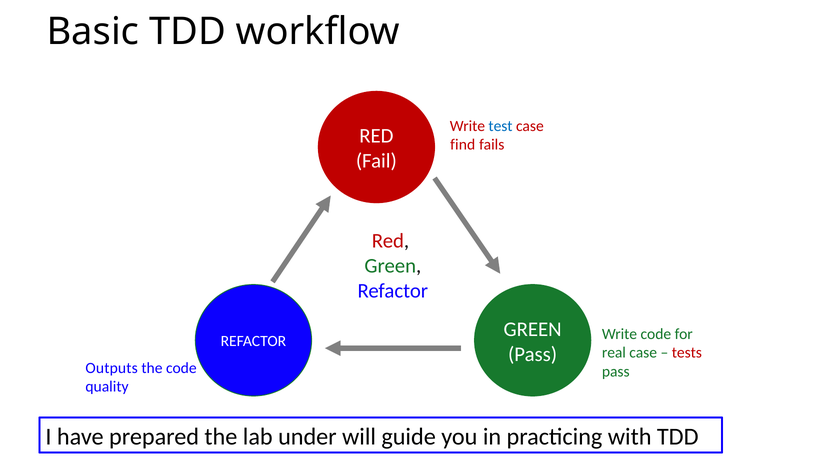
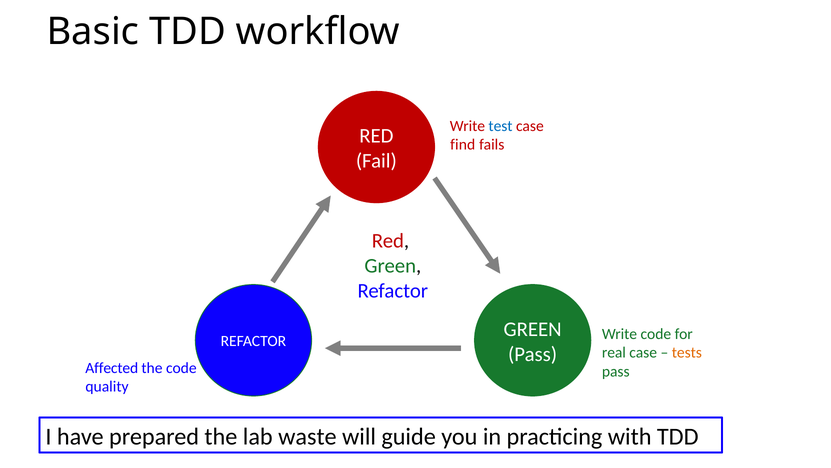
tests colour: red -> orange
Outputs: Outputs -> Affected
under: under -> waste
